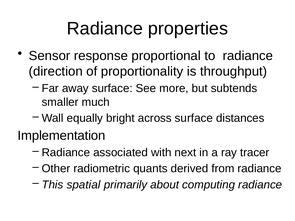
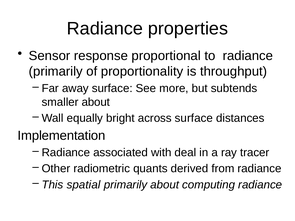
direction at (56, 71): direction -> primarily
smaller much: much -> about
next: next -> deal
